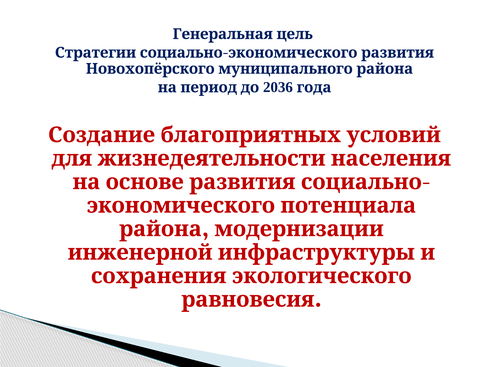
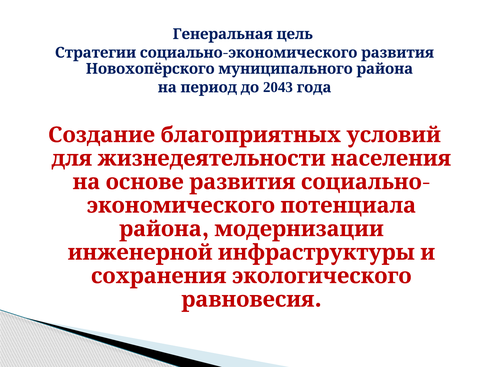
2036: 2036 -> 2043
